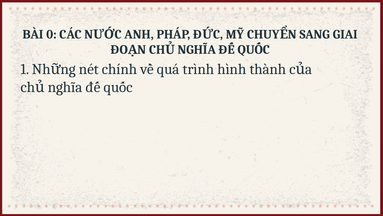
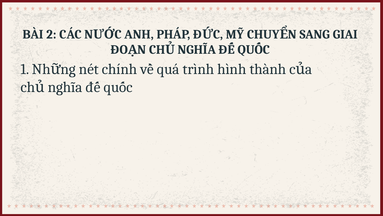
0: 0 -> 2
